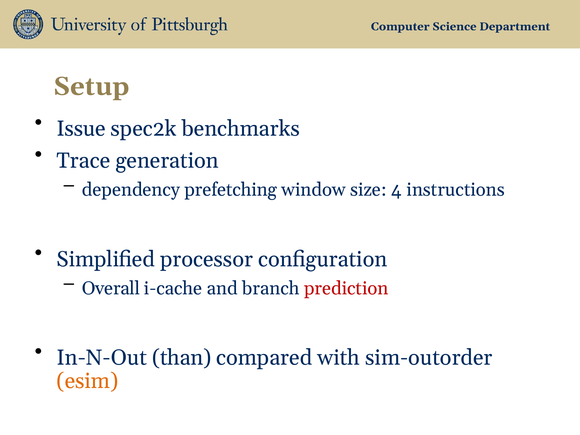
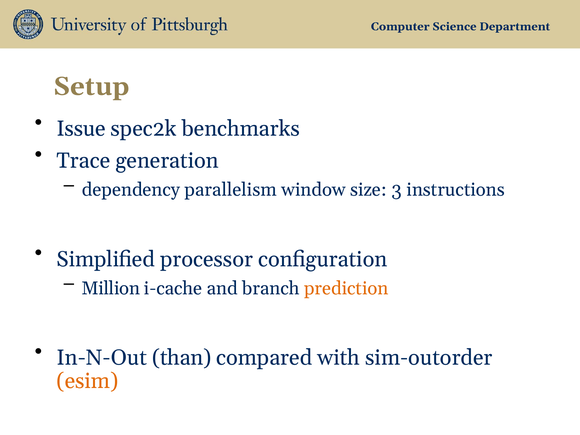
prefetching: prefetching -> parallelism
4: 4 -> 3
Overall: Overall -> Million
prediction colour: red -> orange
